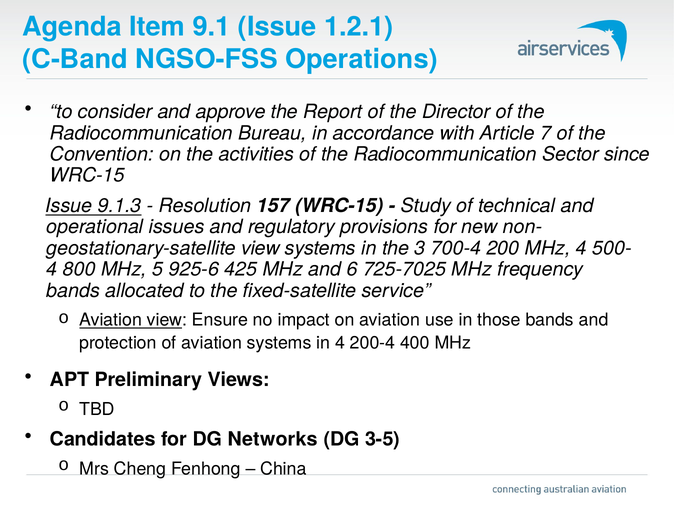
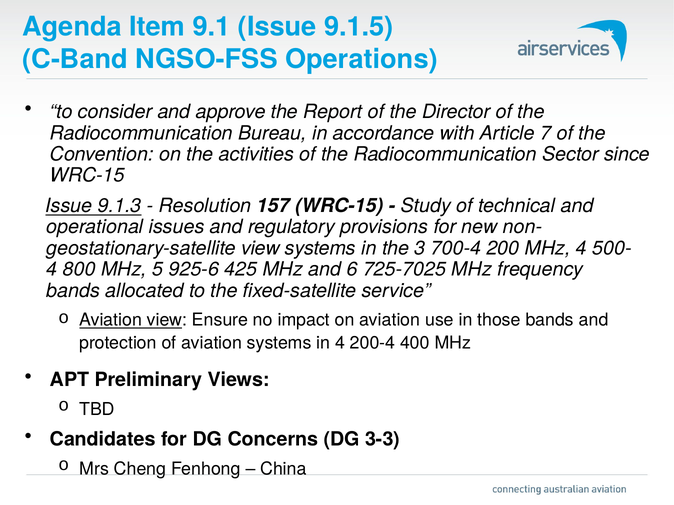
1.2.1: 1.2.1 -> 9.1.5
Networks: Networks -> Concerns
3-5: 3-5 -> 3-3
